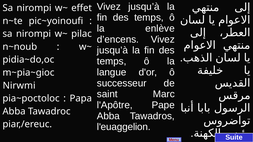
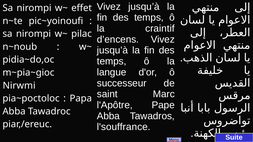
enlève: enlève -> craintif
l'euaggelion: l'euaggelion -> l'souffrance
